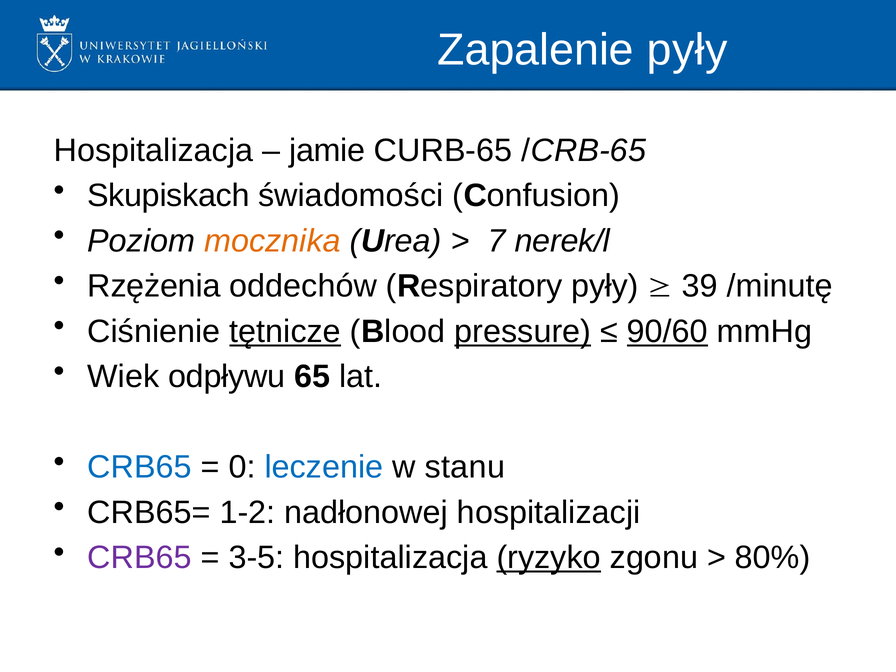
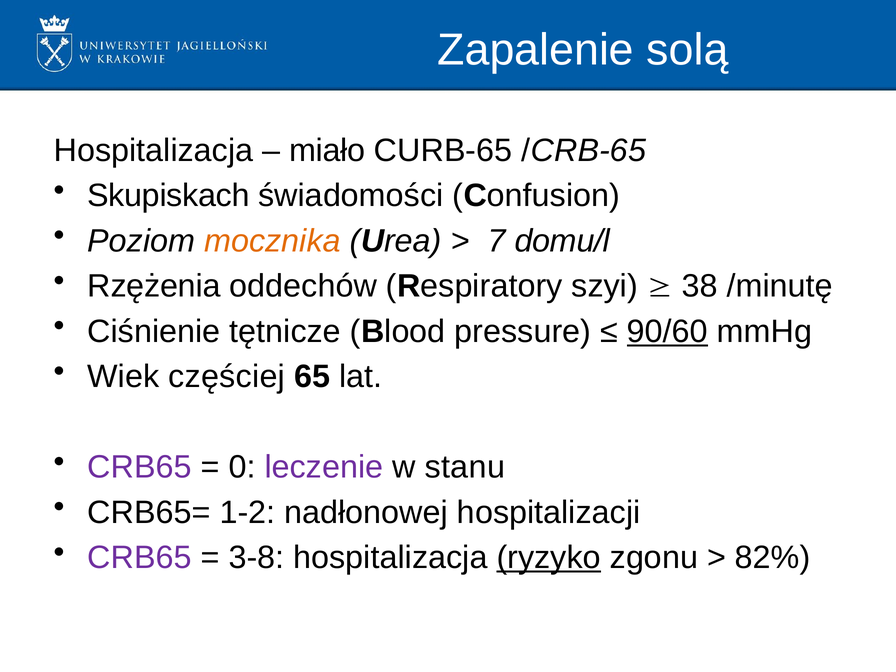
Zapalenie pyły: pyły -> solą
jamie: jamie -> miało
nerek/l: nerek/l -> domu/l
Respiratory pyły: pyły -> szyi
39: 39 -> 38
tętnicze underline: present -> none
pressure underline: present -> none
odpływu: odpływu -> częściej
CRB65 at (139, 467) colour: blue -> purple
leczenie colour: blue -> purple
3-5: 3-5 -> 3-8
80%: 80% -> 82%
